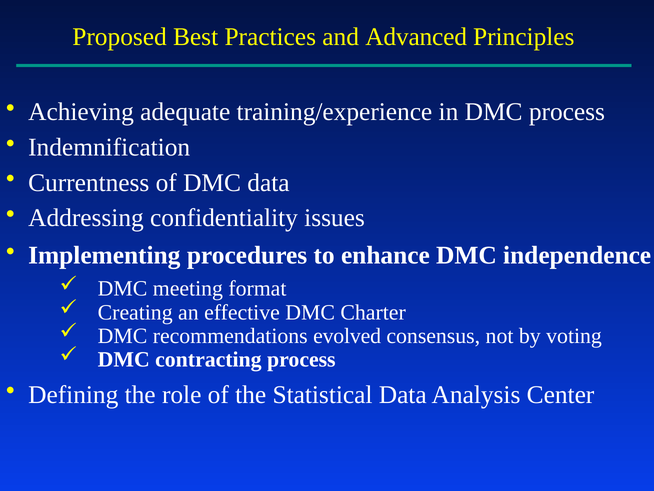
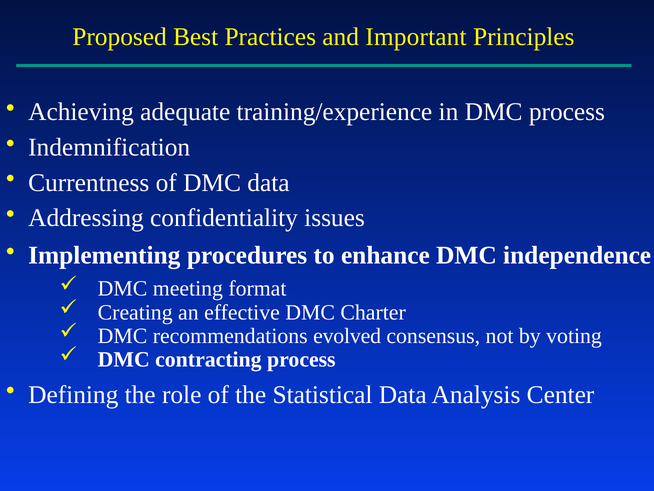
Advanced: Advanced -> Important
